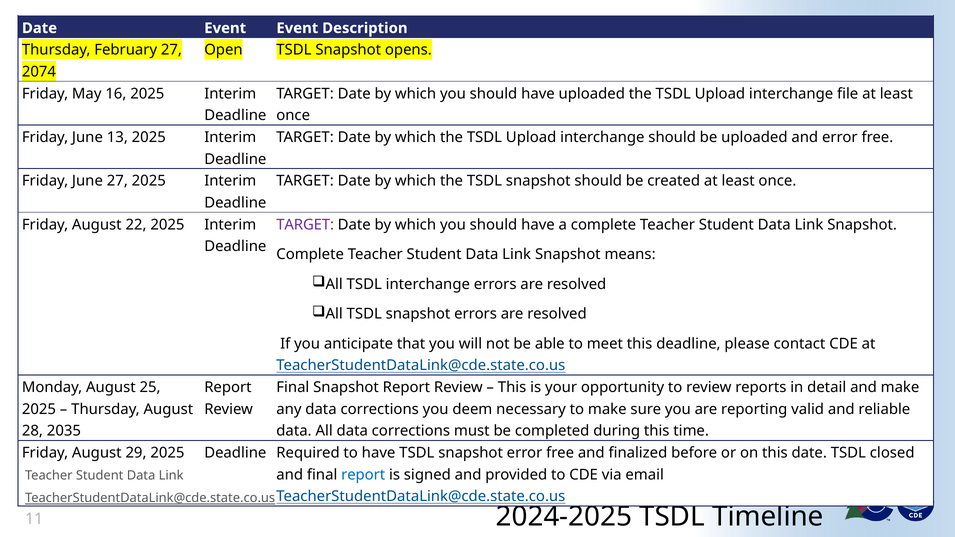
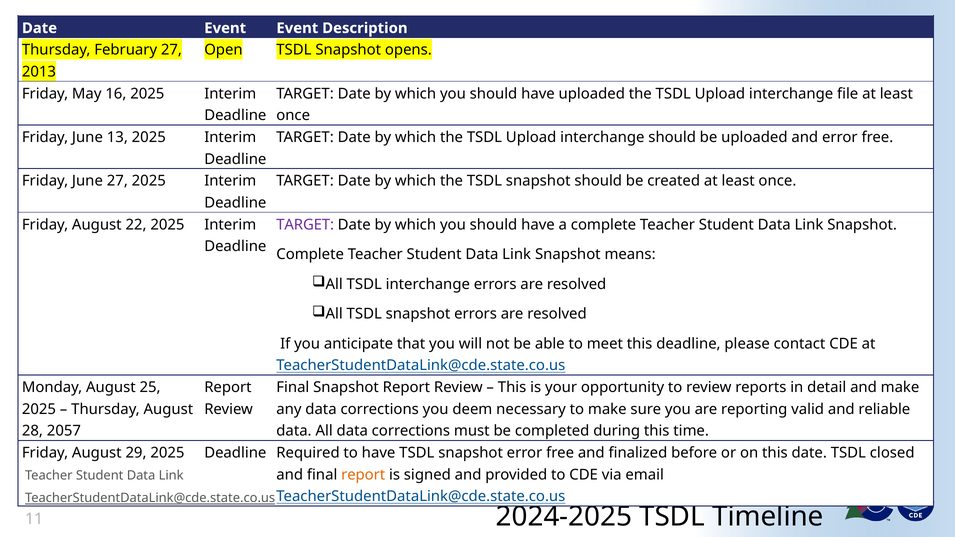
2074: 2074 -> 2013
2035: 2035 -> 2057
report at (363, 475) colour: blue -> orange
